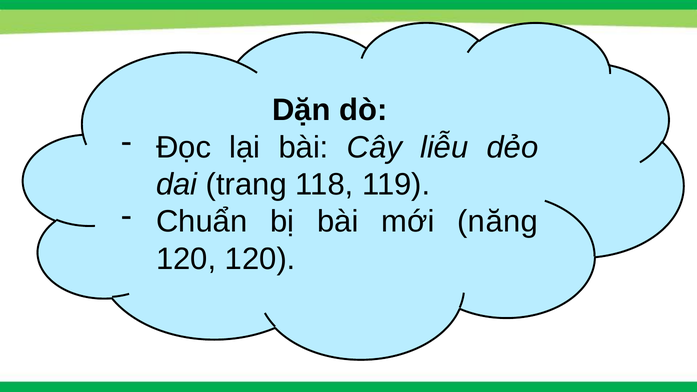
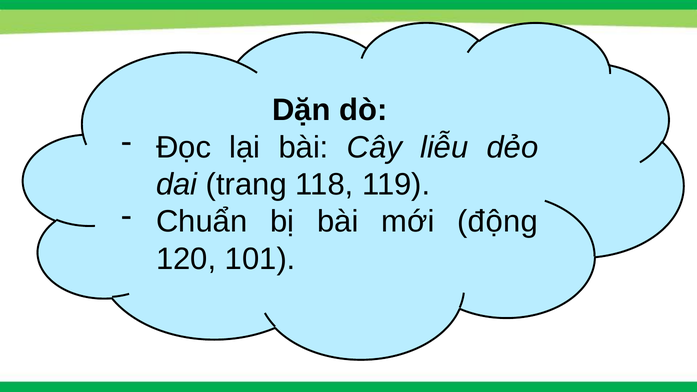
năng: năng -> động
120 120: 120 -> 101
